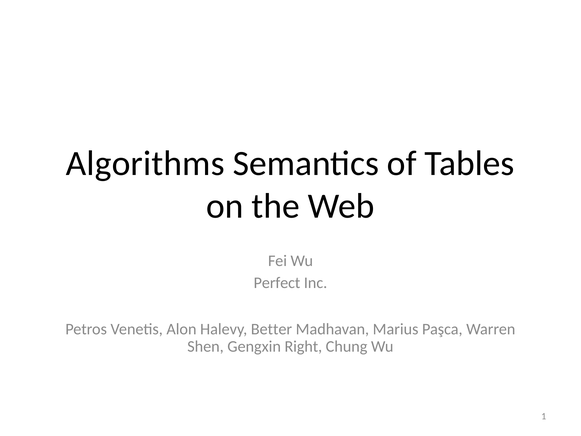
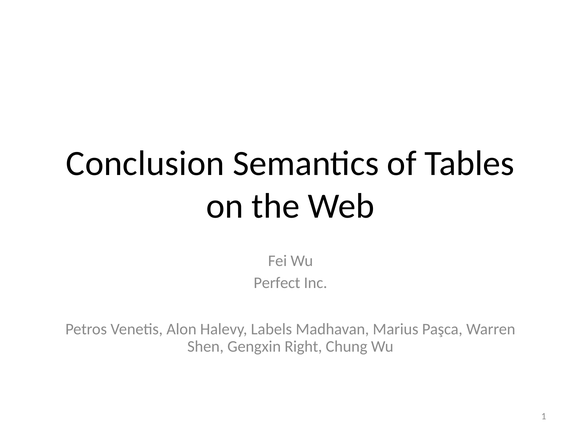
Algorithms: Algorithms -> Conclusion
Better: Better -> Labels
